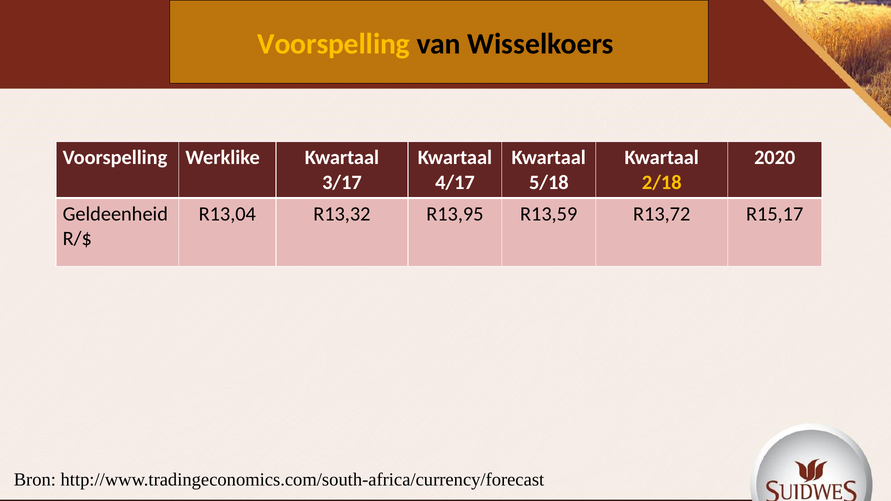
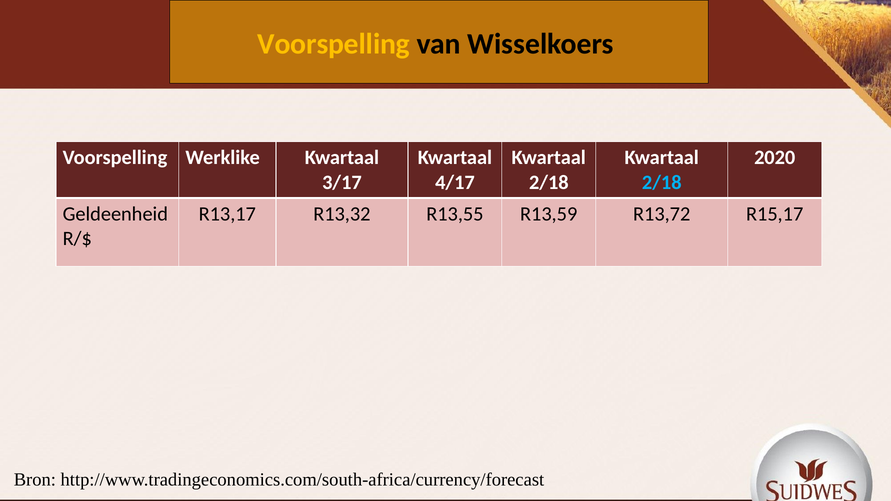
5/18 at (549, 183): 5/18 -> 2/18
2/18 at (662, 183) colour: yellow -> light blue
R13,04: R13,04 -> R13,17
R13,95: R13,95 -> R13,55
